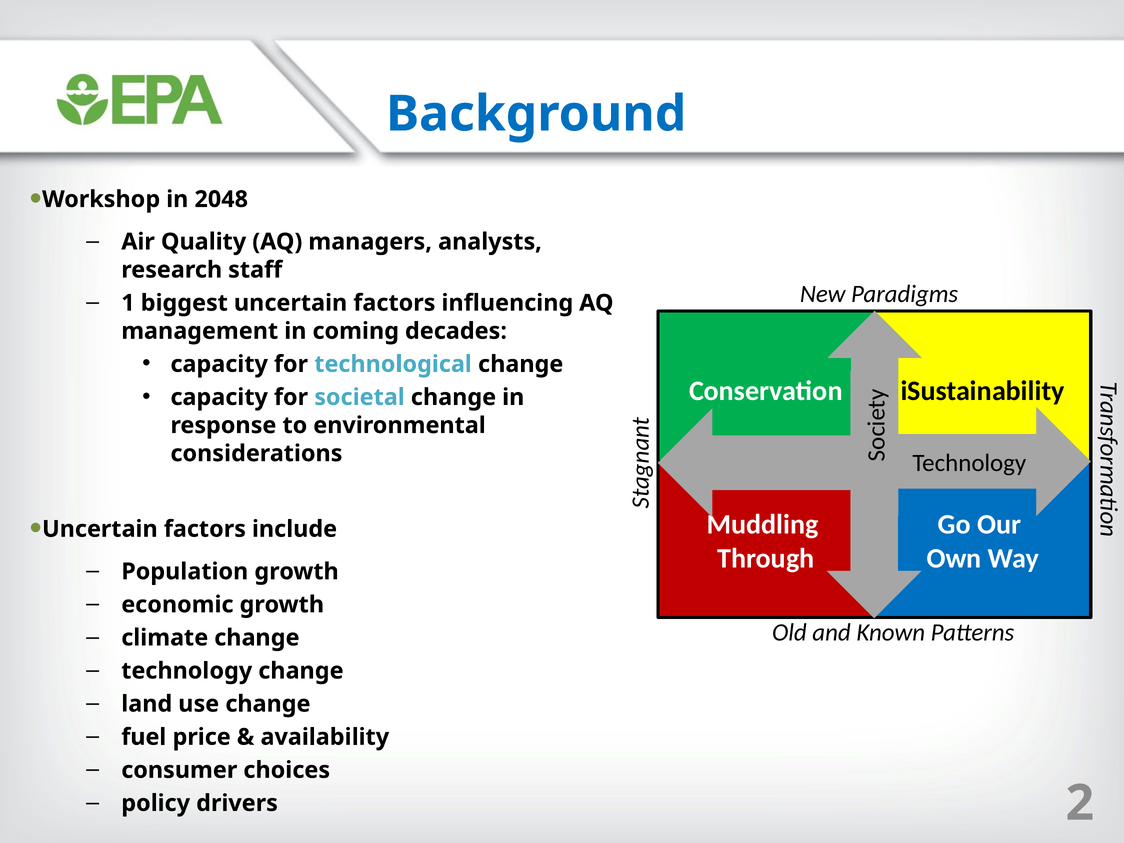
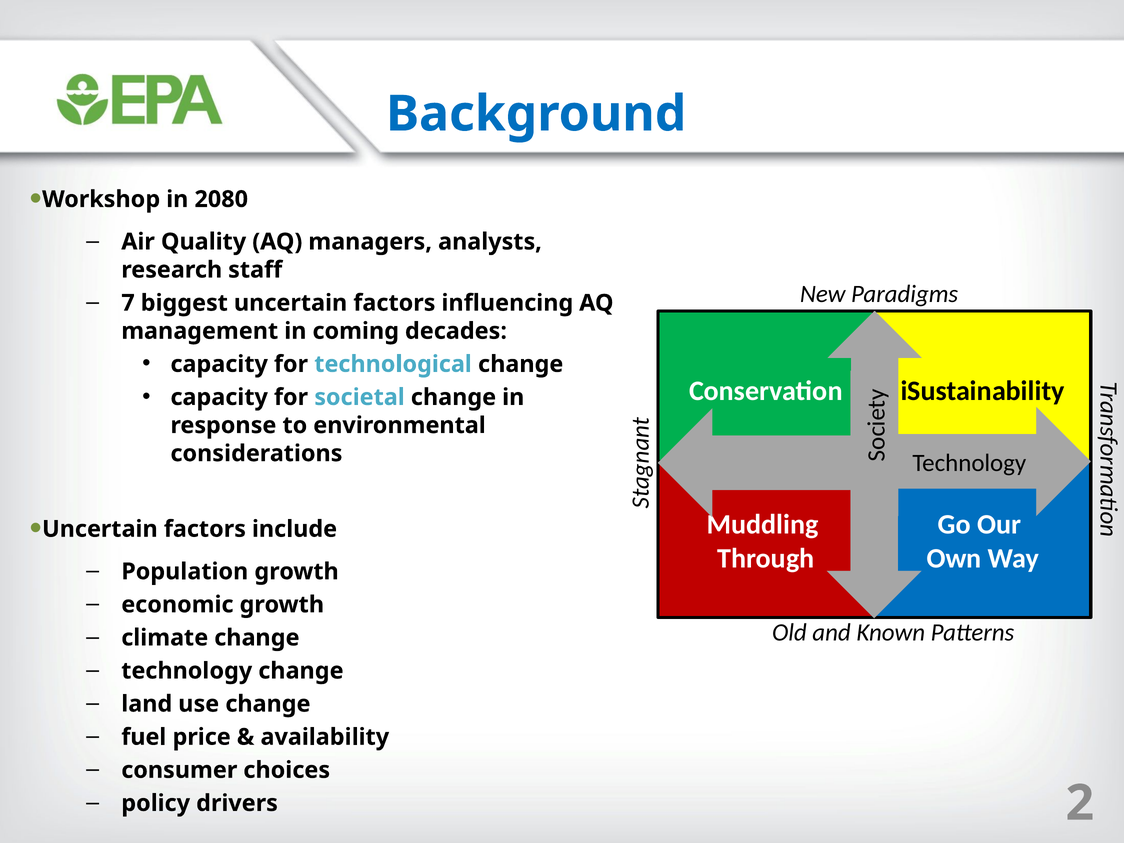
2048: 2048 -> 2080
1: 1 -> 7
